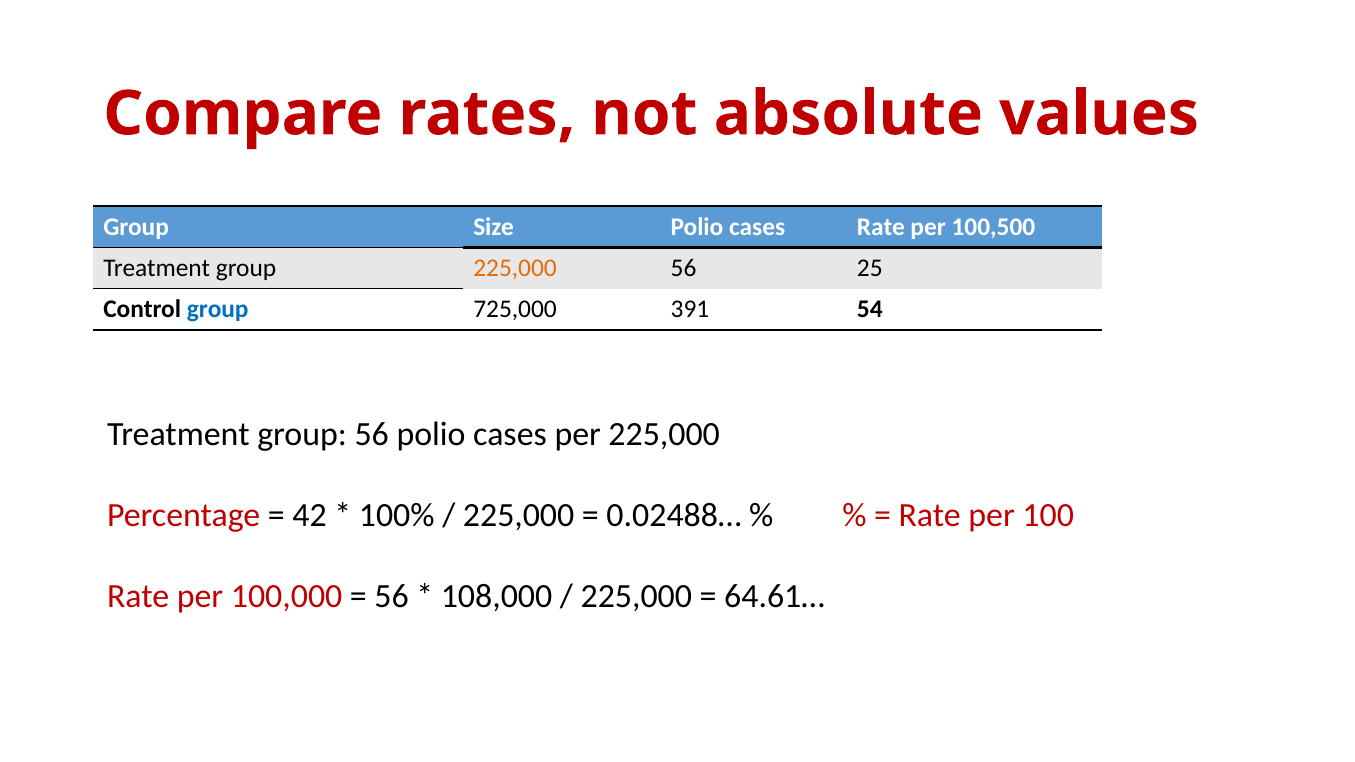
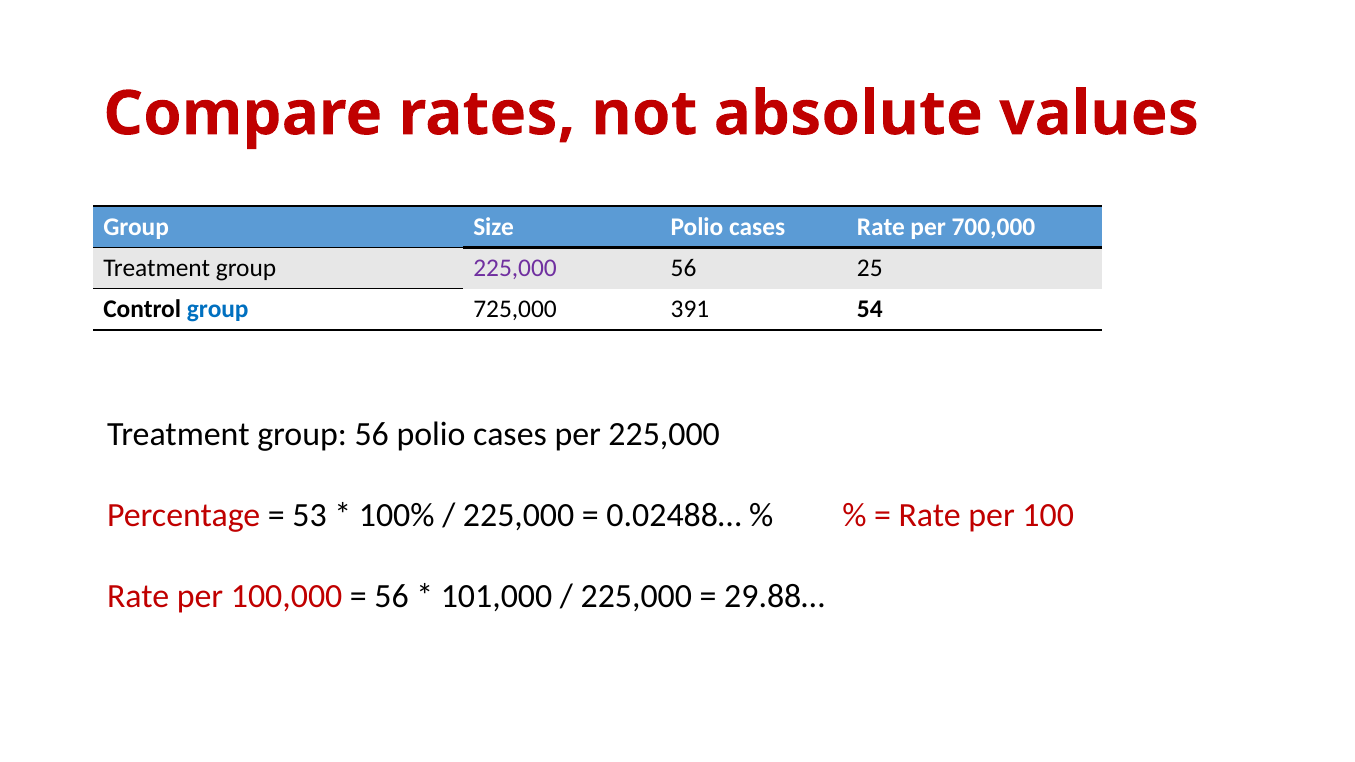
100,500: 100,500 -> 700,000
225,000 at (515, 268) colour: orange -> purple
42: 42 -> 53
108,000: 108,000 -> 101,000
64.61…: 64.61… -> 29.88…
